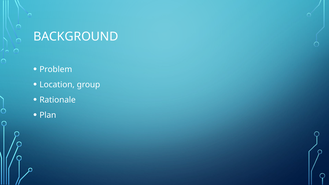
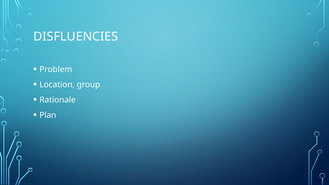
BACKGROUND: BACKGROUND -> DISFLUENCIES
